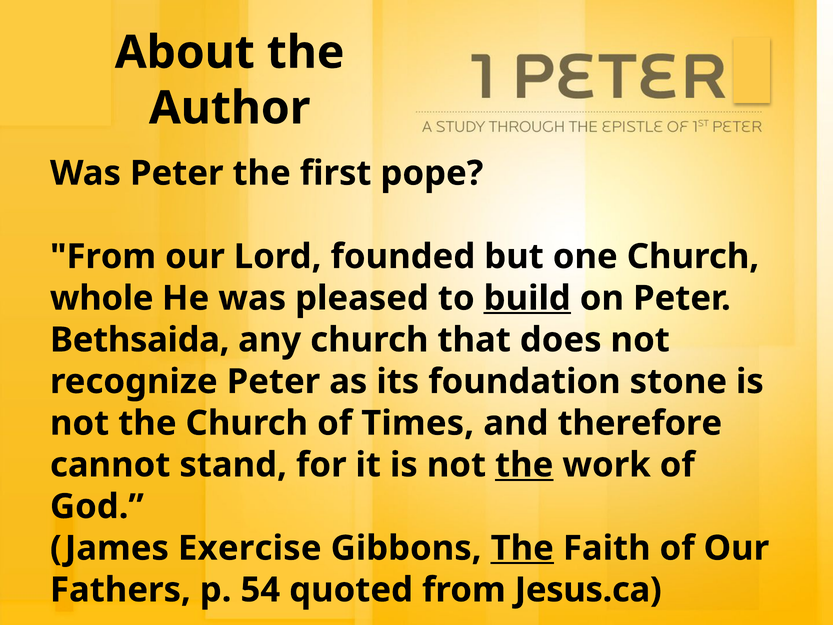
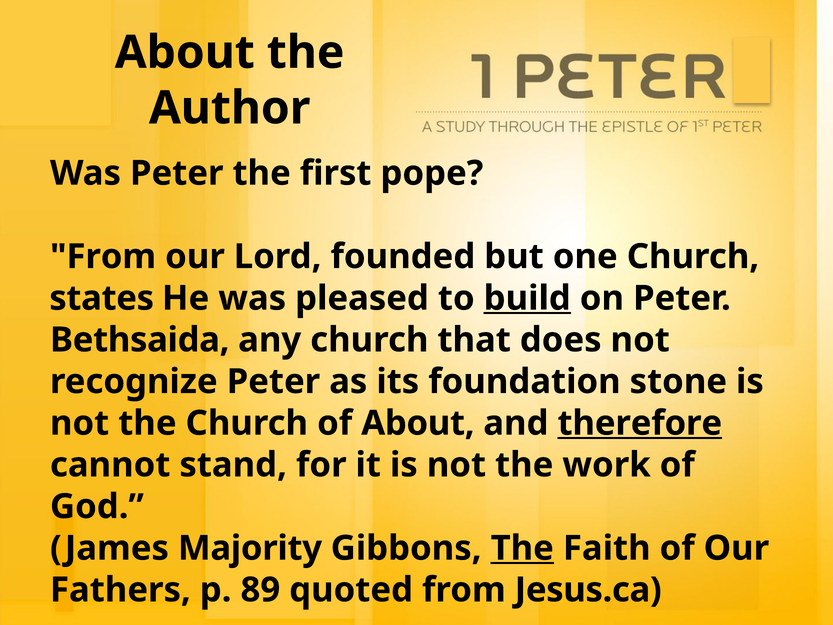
whole: whole -> states
of Times: Times -> About
therefore underline: none -> present
the at (524, 465) underline: present -> none
Exercise: Exercise -> Majority
54: 54 -> 89
